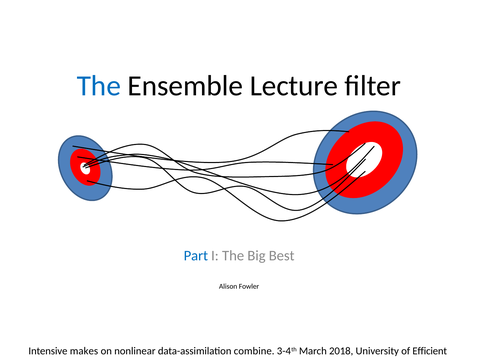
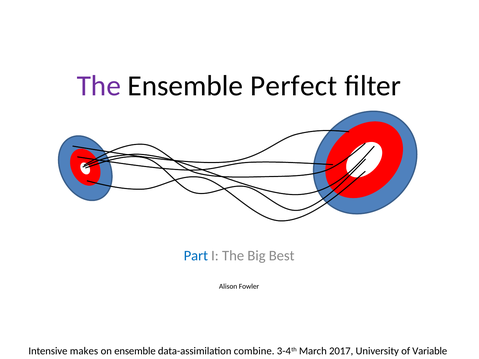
The at (99, 86) colour: blue -> purple
Lecture: Lecture -> Perfect
on nonlinear: nonlinear -> ensemble
2018: 2018 -> 2017
Efficient: Efficient -> Variable
